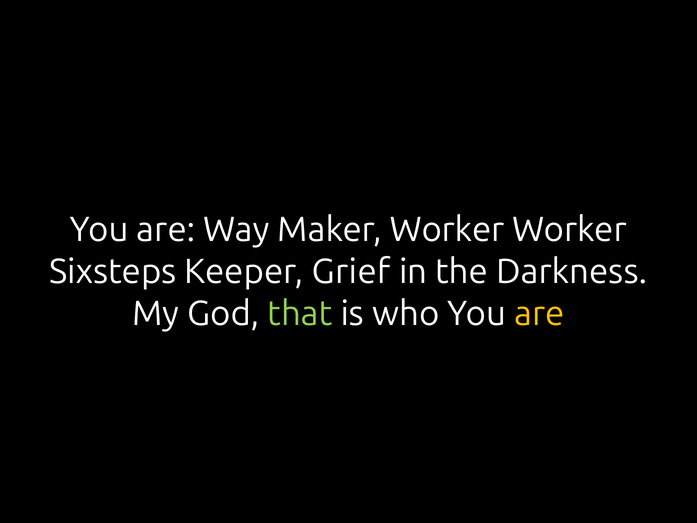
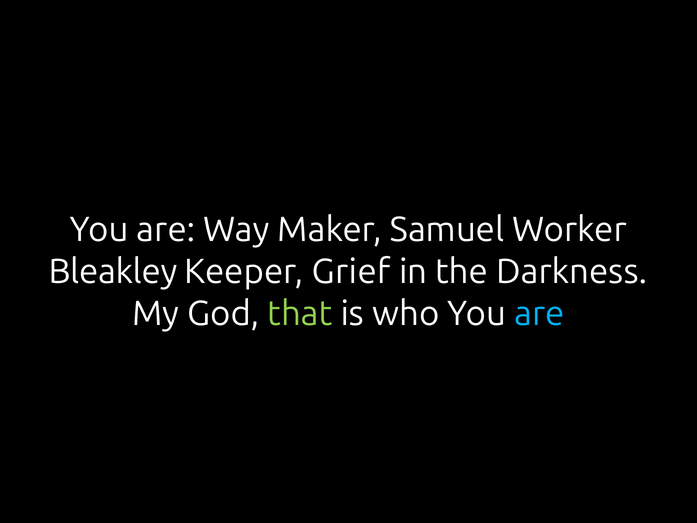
Maker Worker: Worker -> Samuel
Sixsteps: Sixsteps -> Bleakley
are at (539, 313) colour: yellow -> light blue
